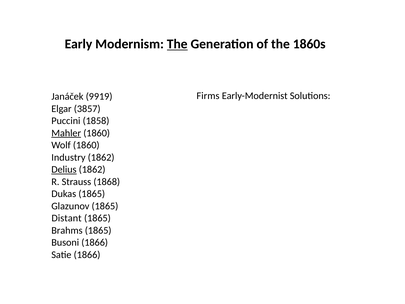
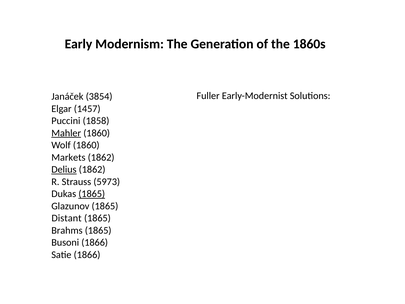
The at (177, 44) underline: present -> none
Firms: Firms -> Fuller
9919: 9919 -> 3854
3857: 3857 -> 1457
Industry: Industry -> Markets
1868: 1868 -> 5973
1865 at (92, 194) underline: none -> present
